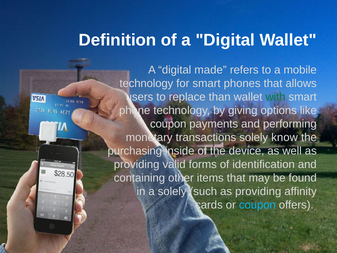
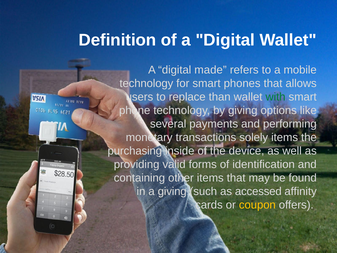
coupon at (168, 124): coupon -> several
solely know: know -> items
a solely: solely -> giving
such as providing: providing -> accessed
coupon at (257, 205) colour: light blue -> yellow
